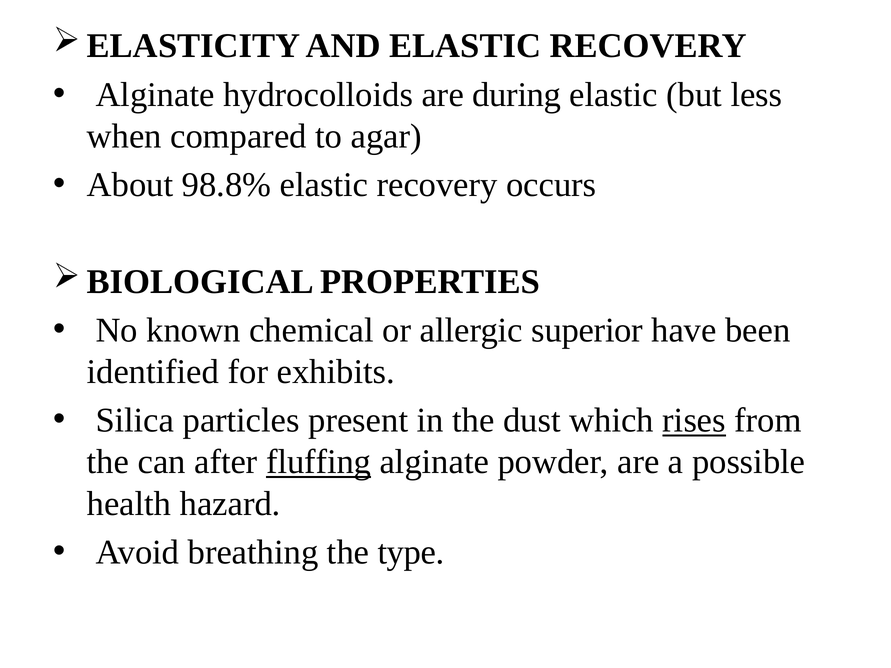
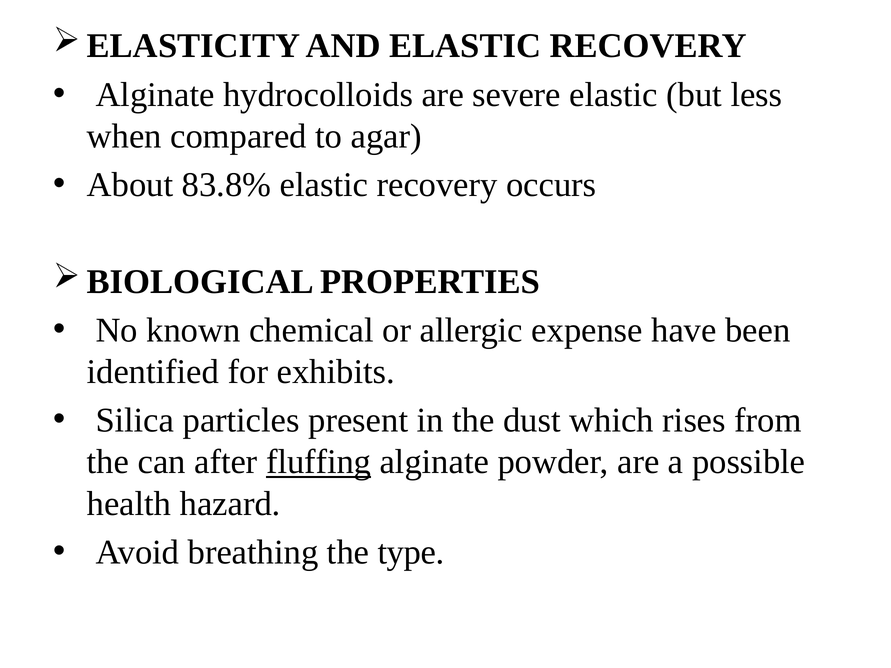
during: during -> severe
98.8%: 98.8% -> 83.8%
superior: superior -> expense
rises underline: present -> none
